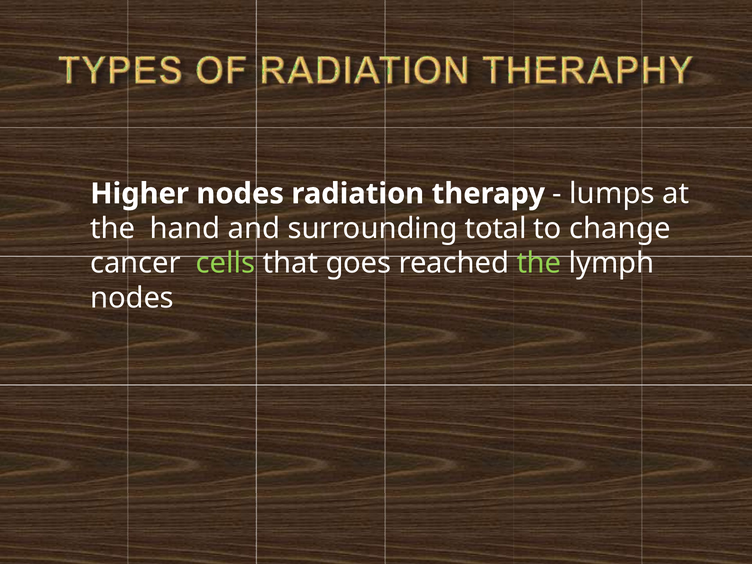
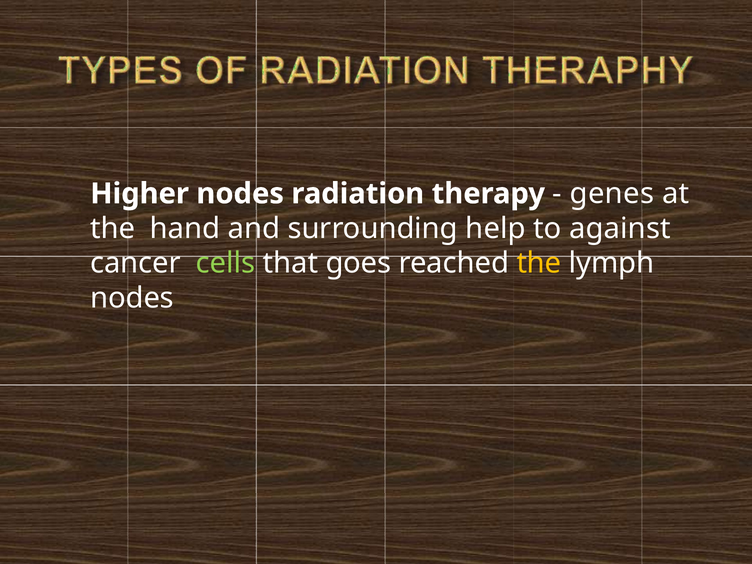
lumps: lumps -> genes
total: total -> help
change: change -> against
the at (539, 263) colour: light green -> yellow
